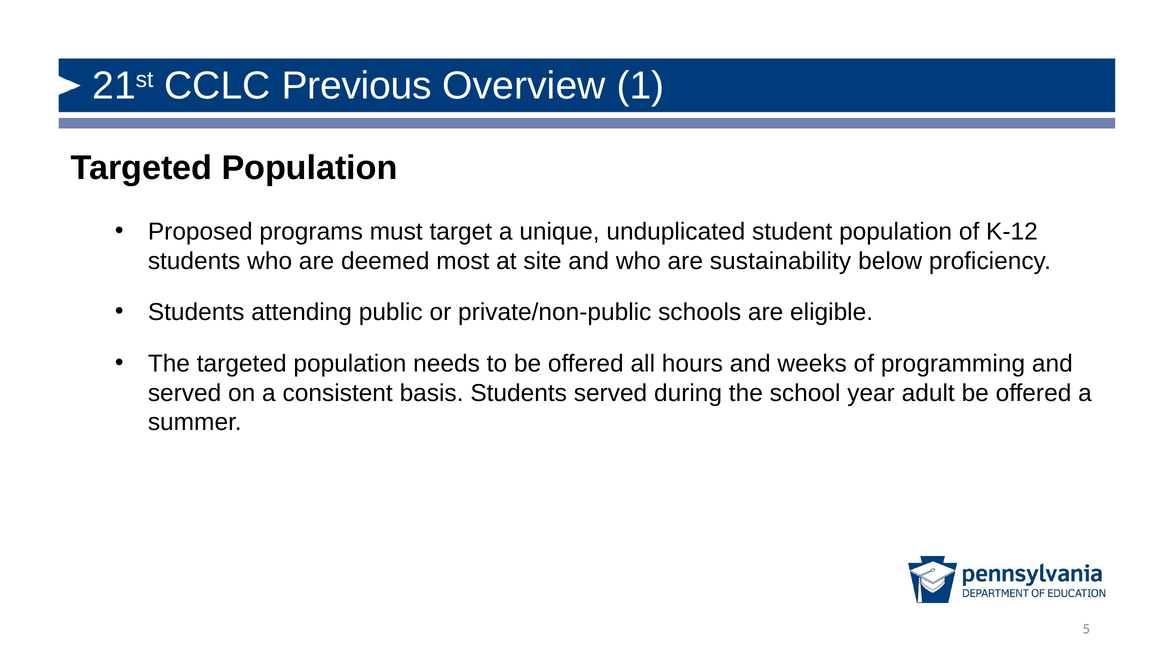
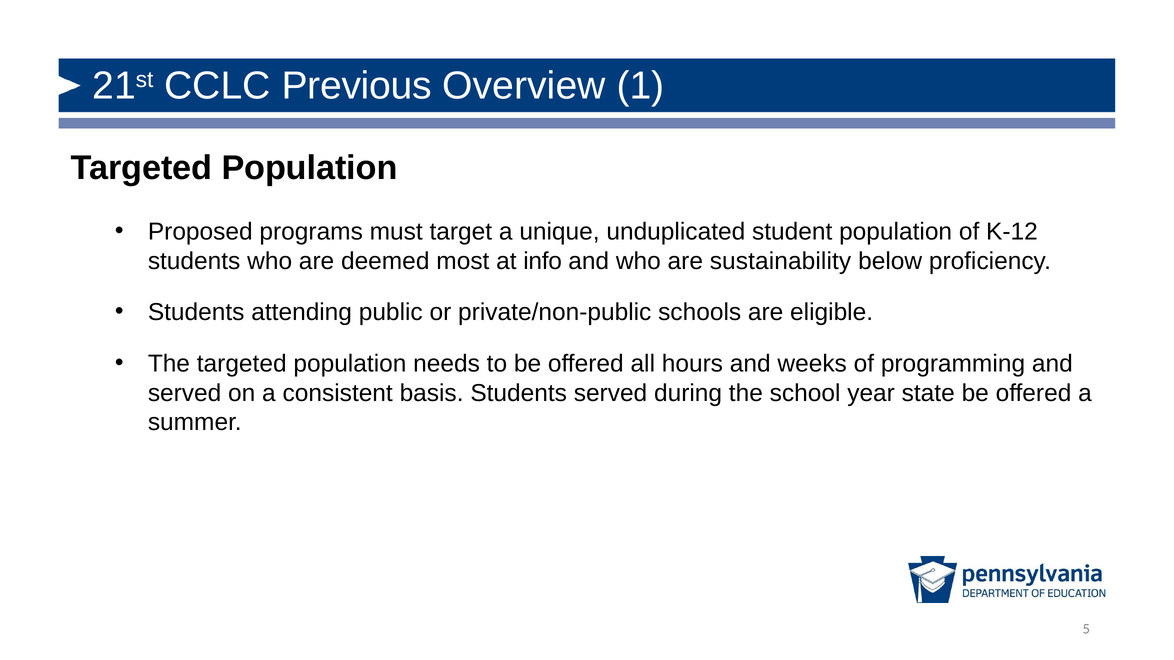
site: site -> info
adult: adult -> state
